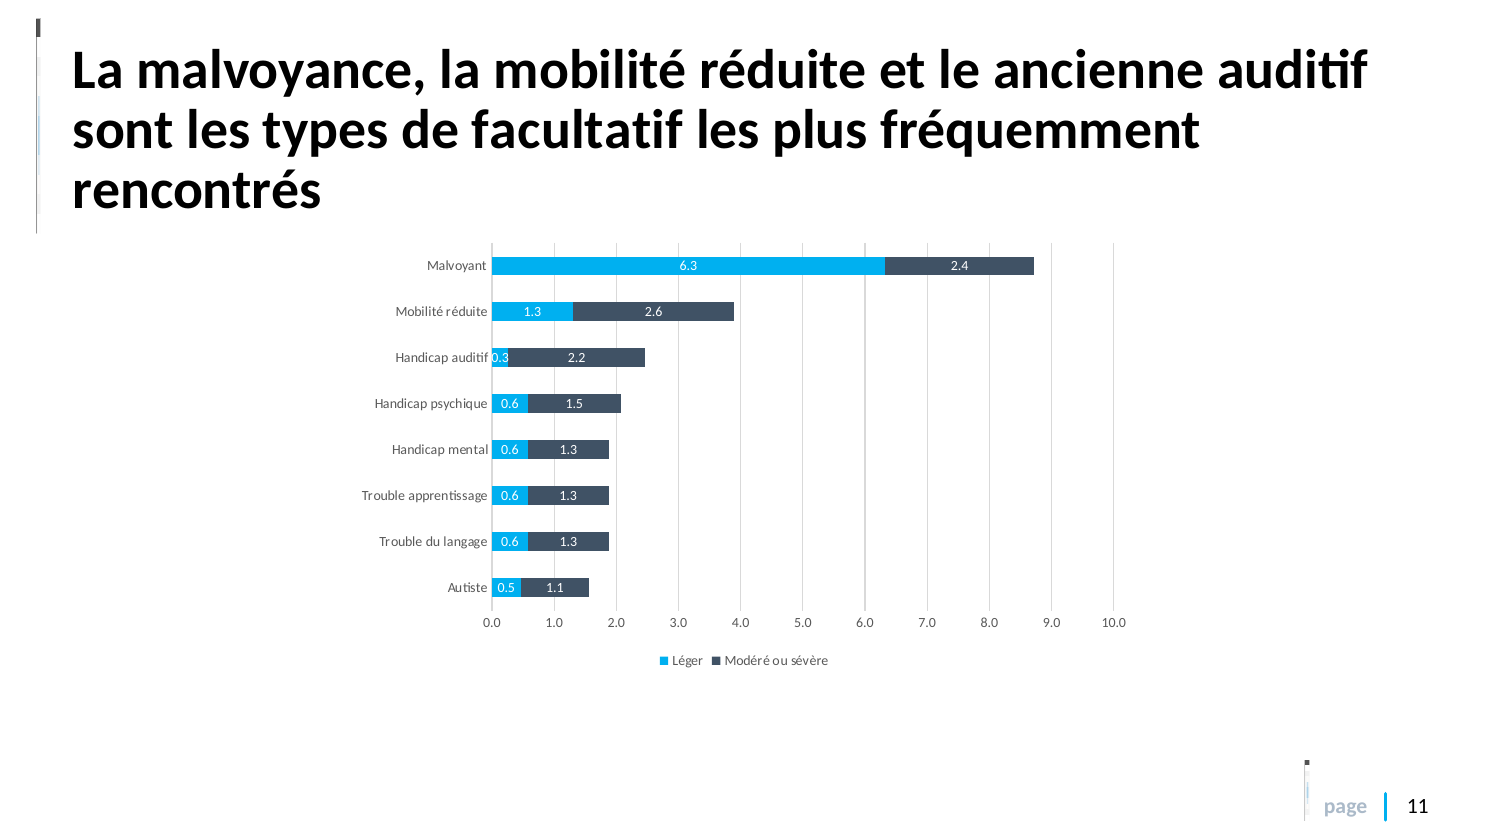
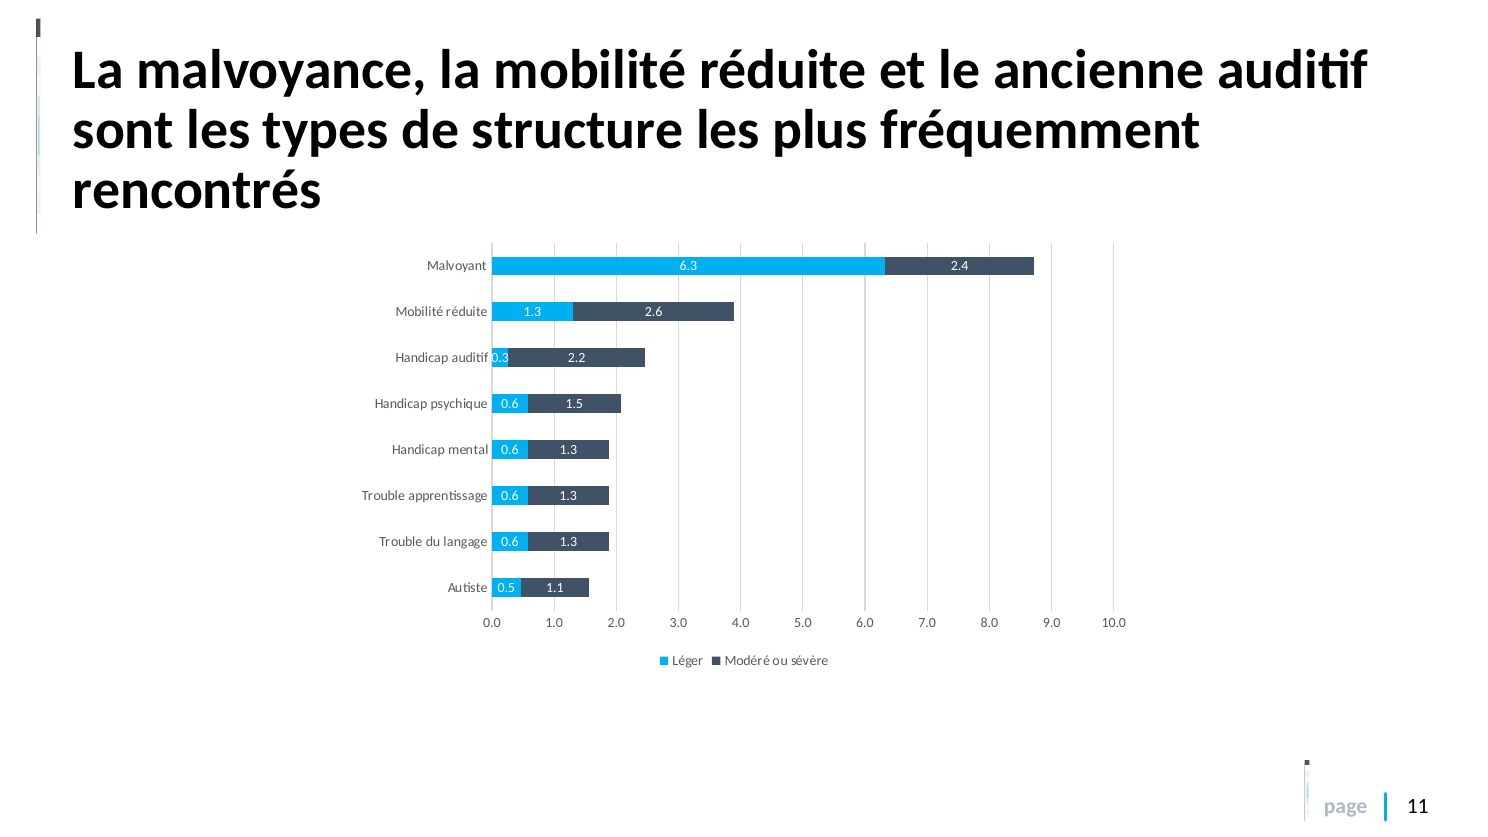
facultatif: facultatif -> structure
